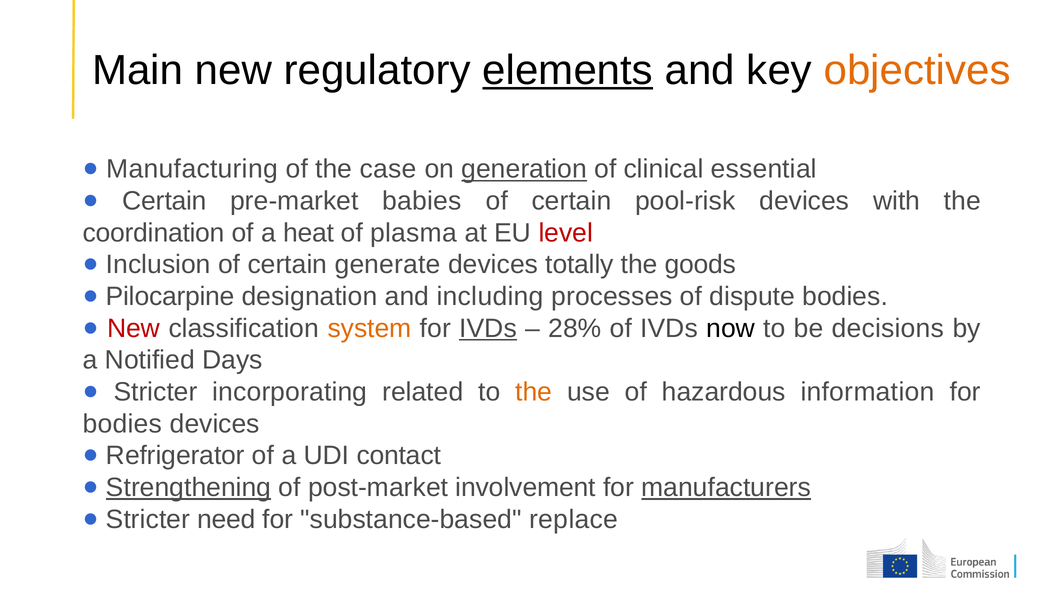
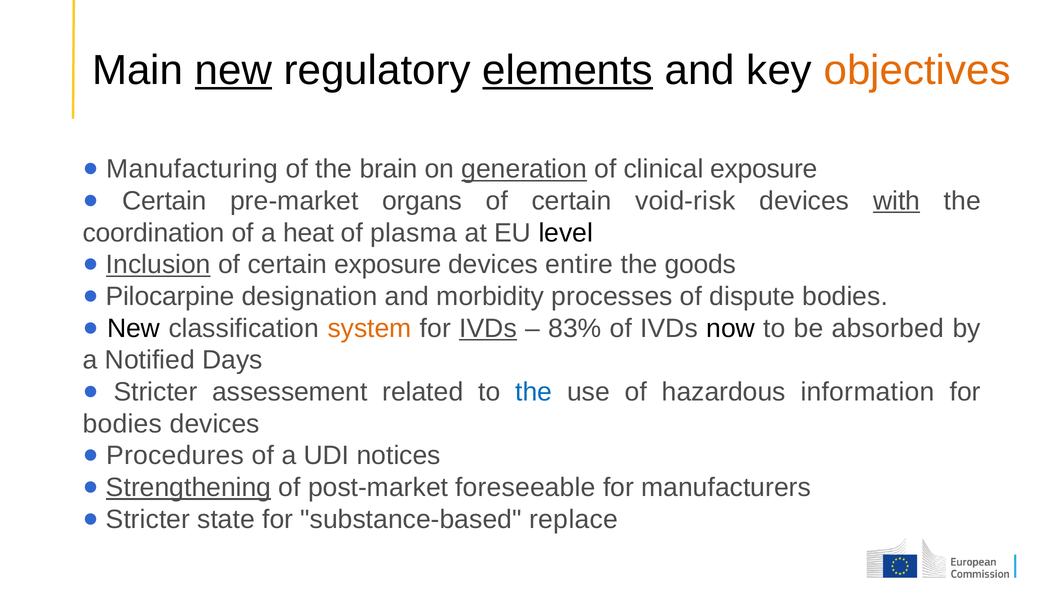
new at (233, 70) underline: none -> present
case: case -> brain
clinical essential: essential -> exposure
babies: babies -> organs
pool-risk: pool-risk -> void-risk
with underline: none -> present
level colour: red -> black
Inclusion underline: none -> present
certain generate: generate -> exposure
totally: totally -> entire
including: including -> morbidity
New at (134, 329) colour: red -> black
28%: 28% -> 83%
decisions: decisions -> absorbed
incorporating: incorporating -> assessement
the at (534, 392) colour: orange -> blue
Refrigerator: Refrigerator -> Procedures
contact: contact -> notices
involvement: involvement -> foreseeable
manufacturers underline: present -> none
need: need -> state
